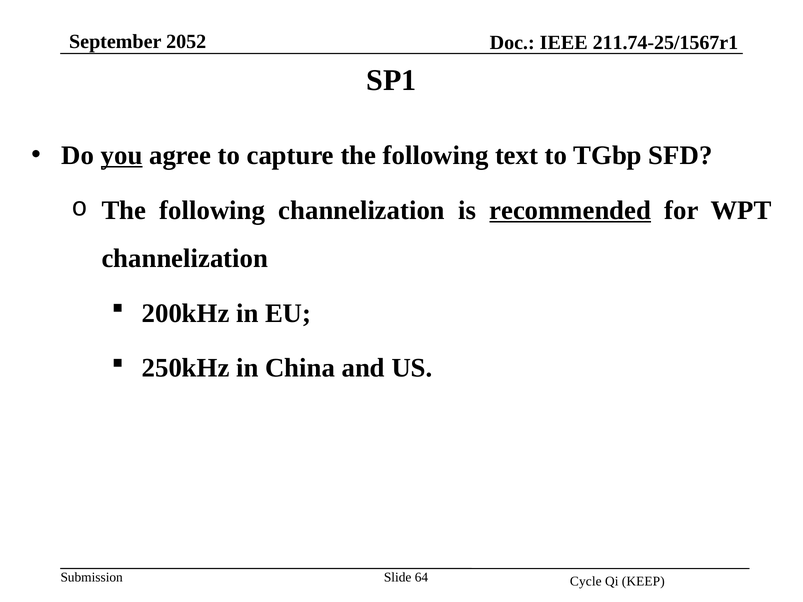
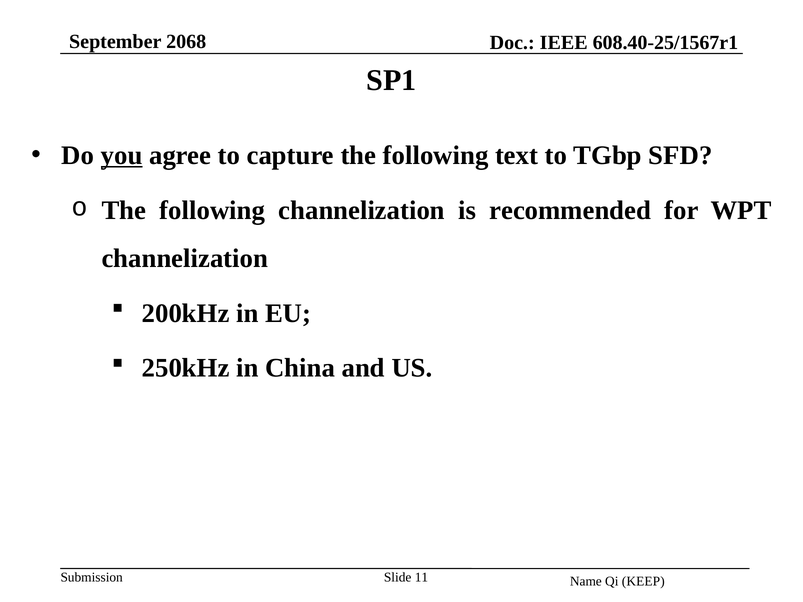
2052: 2052 -> 2068
211.74-25/1567r1: 211.74-25/1567r1 -> 608.40-25/1567r1
recommended underline: present -> none
64: 64 -> 11
Cycle: Cycle -> Name
